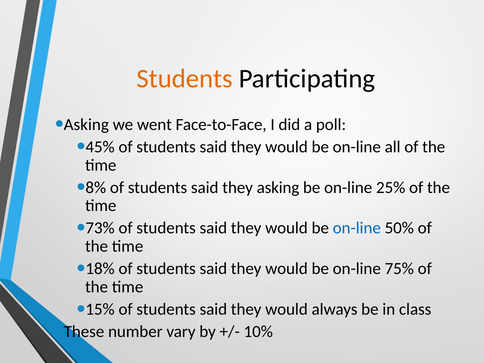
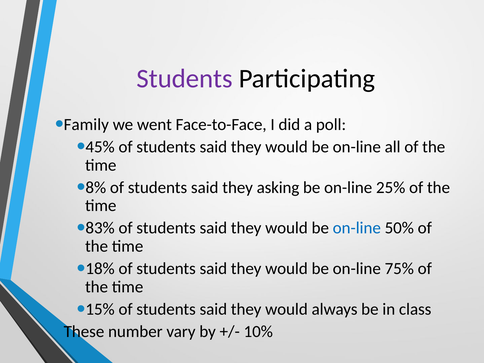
Students at (185, 78) colour: orange -> purple
Asking at (86, 124): Asking -> Family
73%: 73% -> 83%
